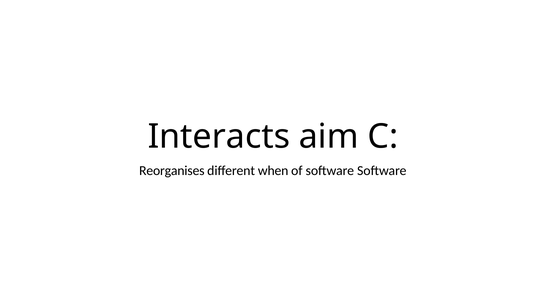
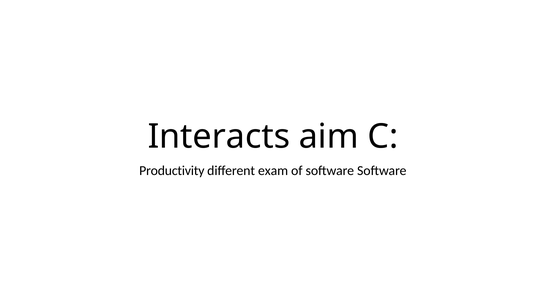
Reorganises: Reorganises -> Productivity
when: when -> exam
